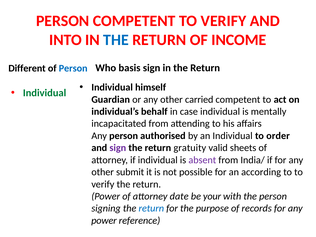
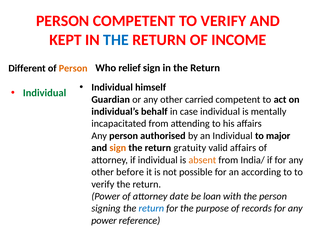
INTO: INTO -> KEPT
basis: basis -> relief
Person at (73, 68) colour: blue -> orange
order: order -> major
sign at (118, 148) colour: purple -> orange
valid sheets: sheets -> affairs
absent colour: purple -> orange
submit: submit -> before
your: your -> loan
